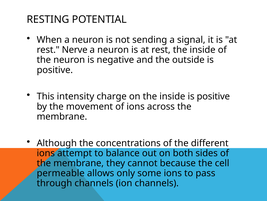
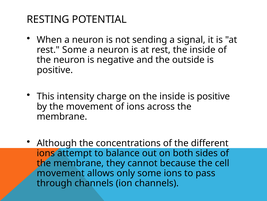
rest Nerve: Nerve -> Some
permeable at (61, 173): permeable -> movement
